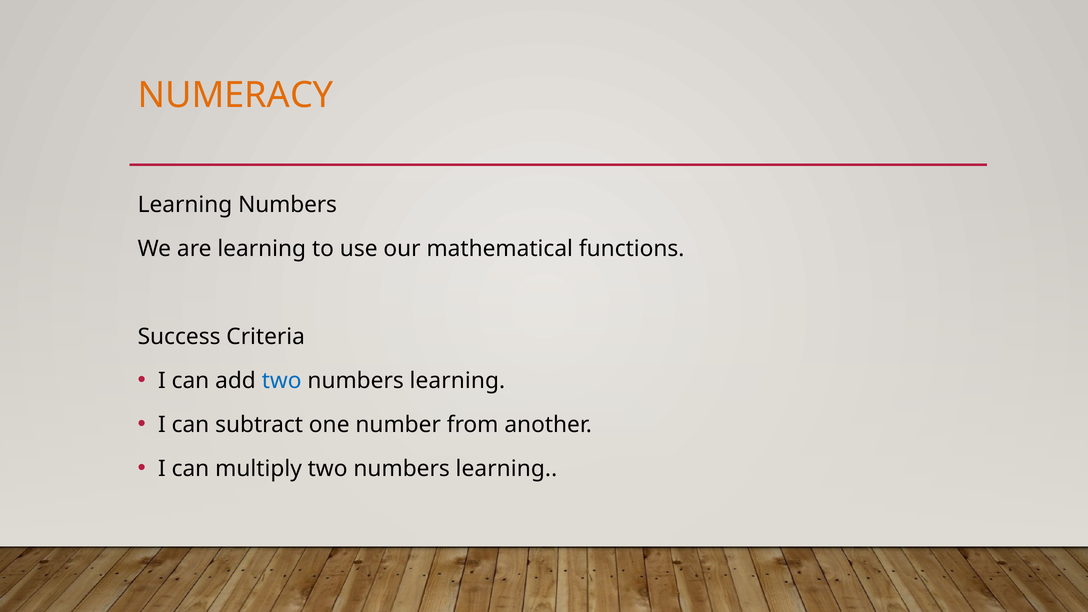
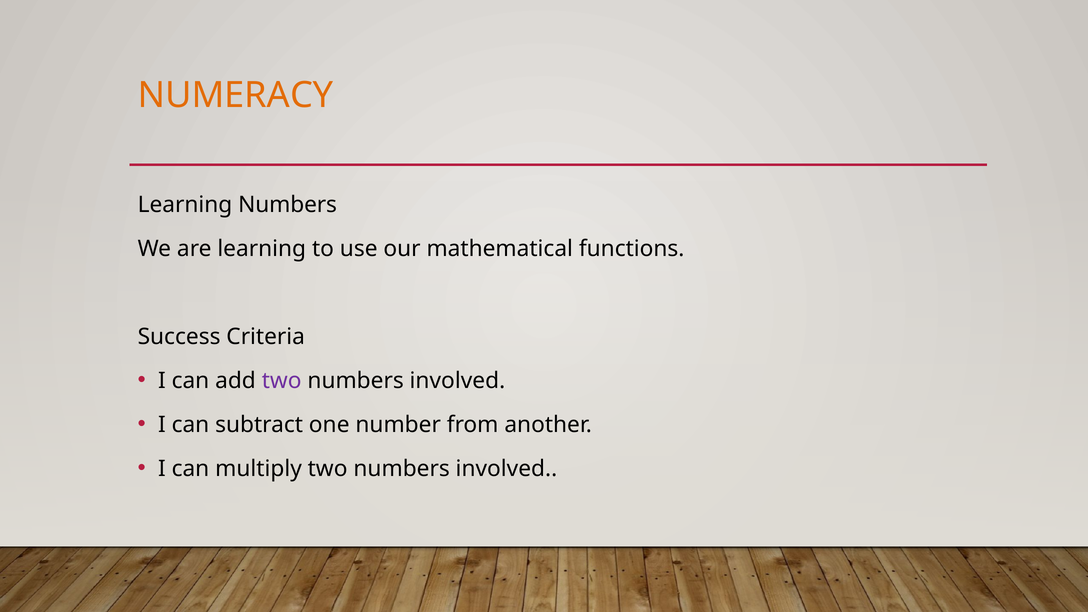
two at (282, 381) colour: blue -> purple
learning at (457, 381): learning -> involved
multiply two numbers learning: learning -> involved
